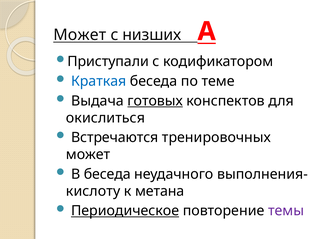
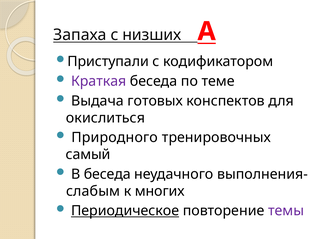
Может at (80, 35): Может -> Запаха
Краткая colour: blue -> purple
готовых underline: present -> none
Встречаются: Встречаются -> Природного
может at (88, 155): может -> самый
кислоту: кислоту -> слабым
метана: метана -> многих
